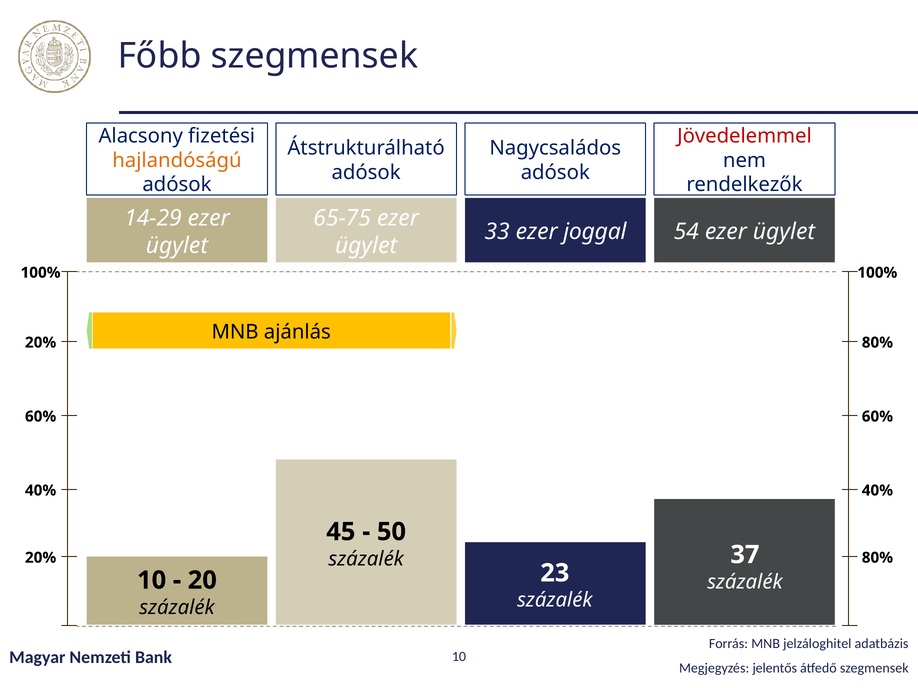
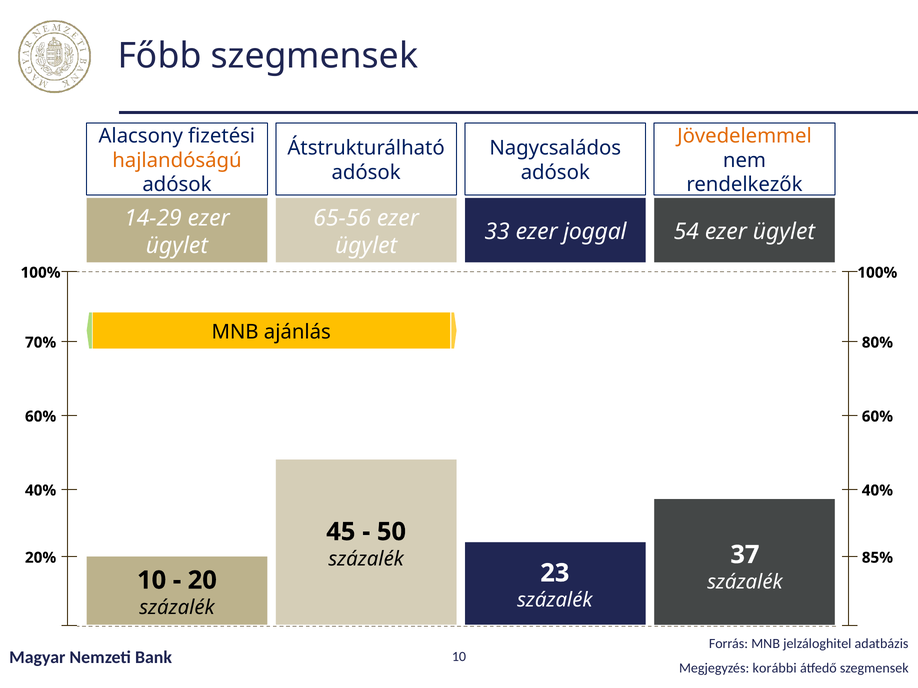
Jövedelemmel colour: red -> orange
65-75: 65-75 -> 65-56
20% at (41, 343): 20% -> 70%
80% at (877, 558): 80% -> 85%
jelentős: jelentős -> korábbi
